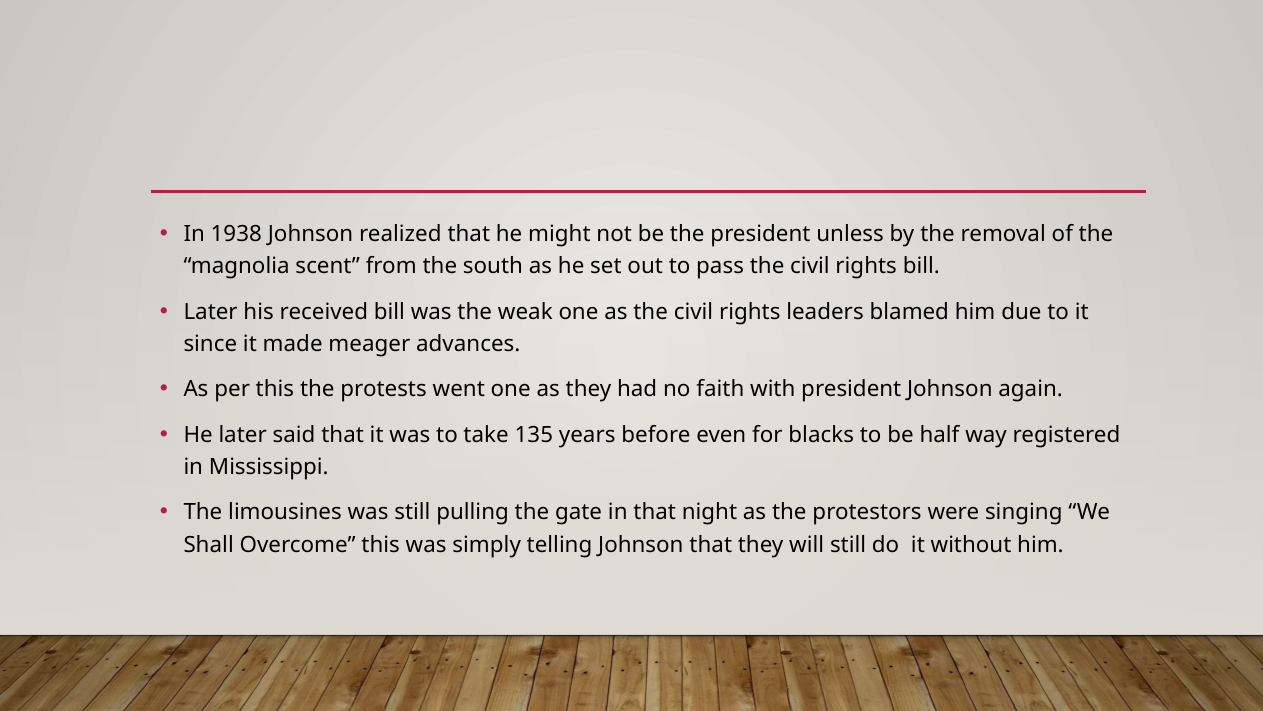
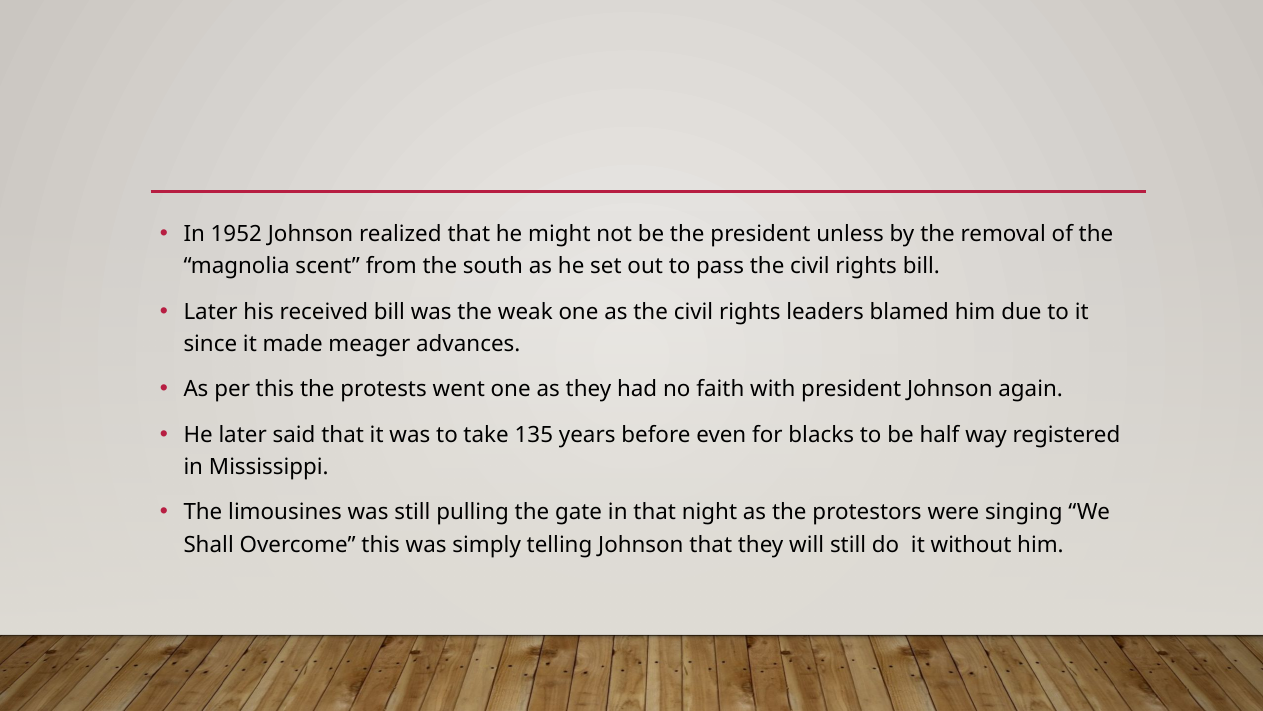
1938: 1938 -> 1952
